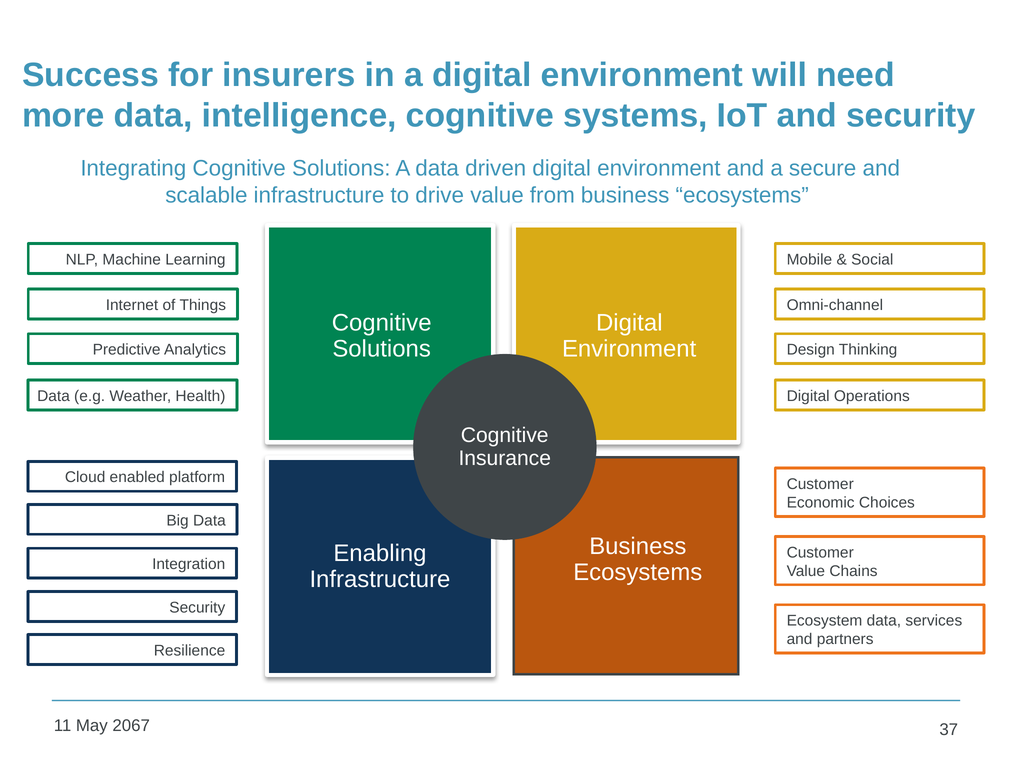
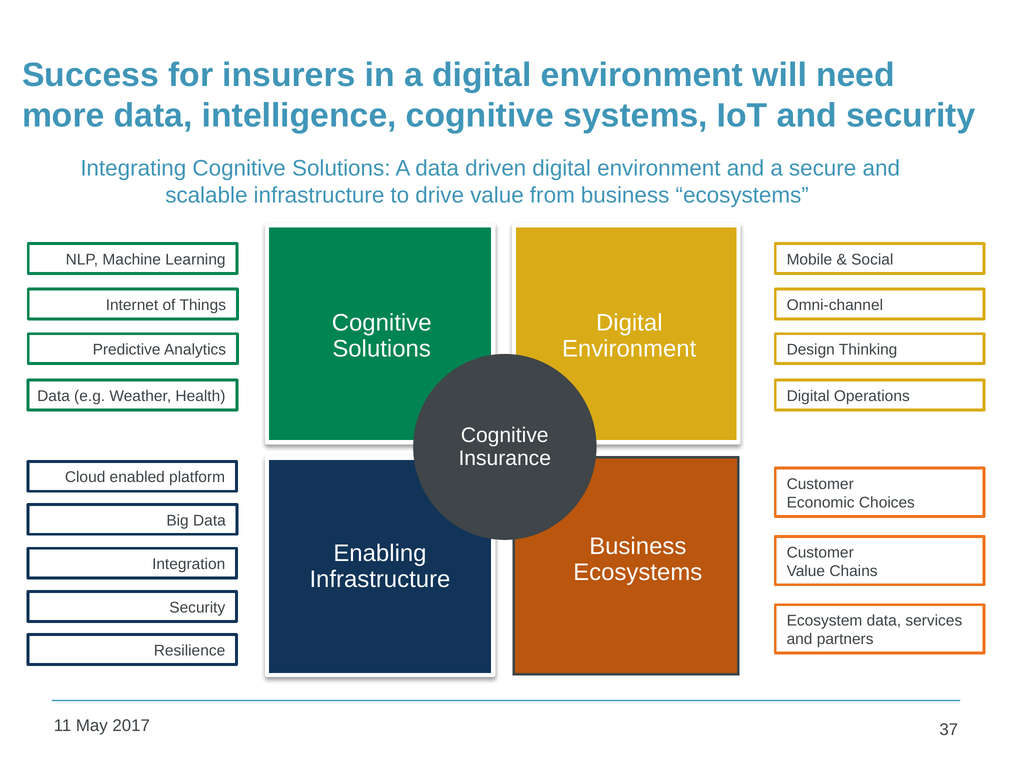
2067: 2067 -> 2017
